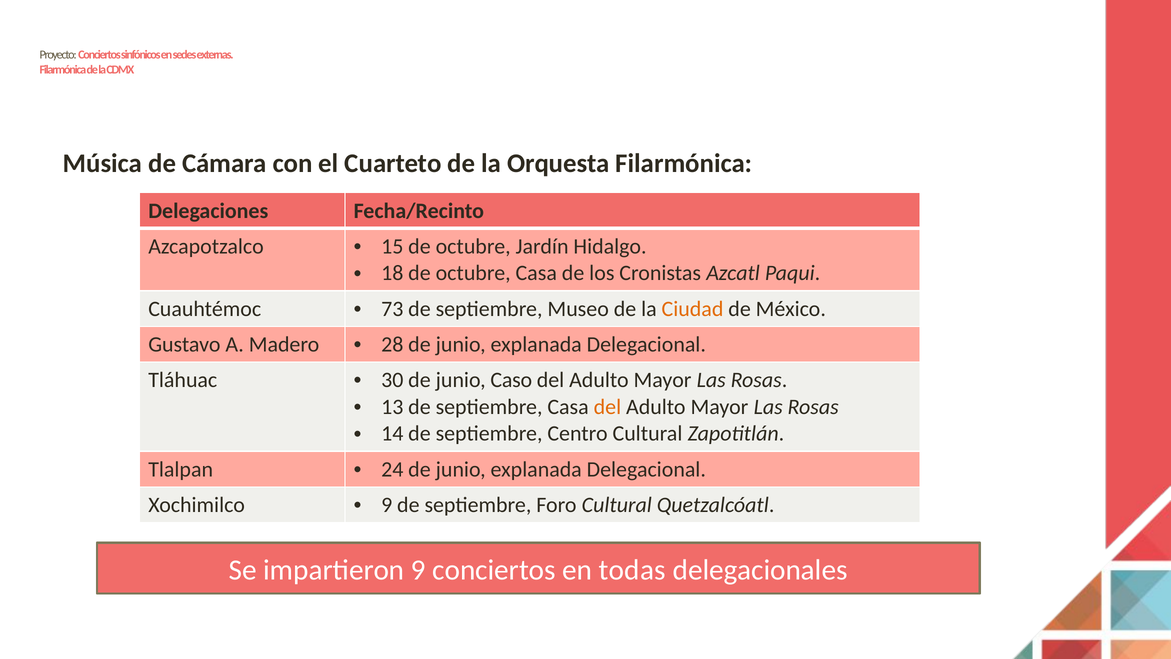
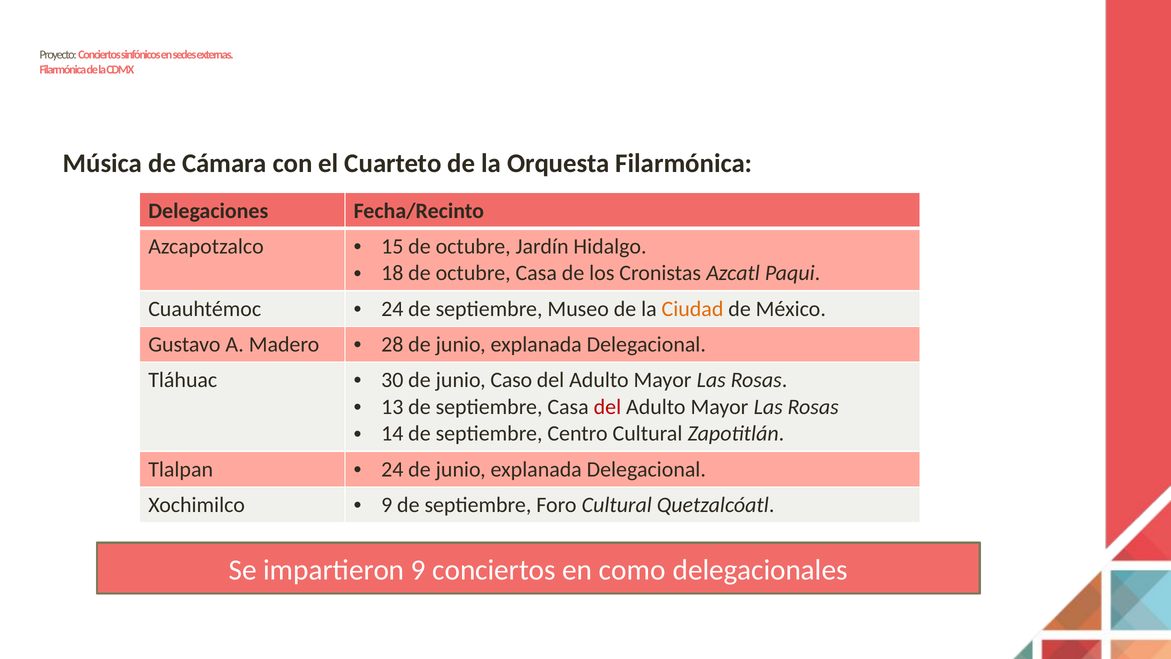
73 at (392, 309): 73 -> 24
del at (607, 407) colour: orange -> red
todas: todas -> como
